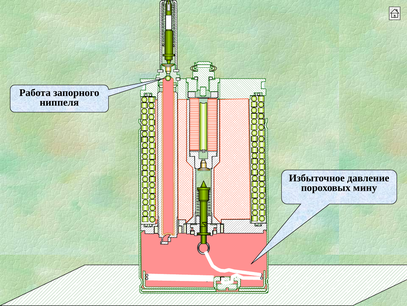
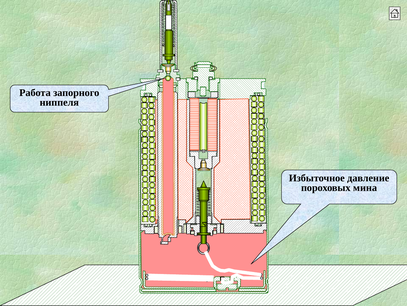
мину: мину -> мина
